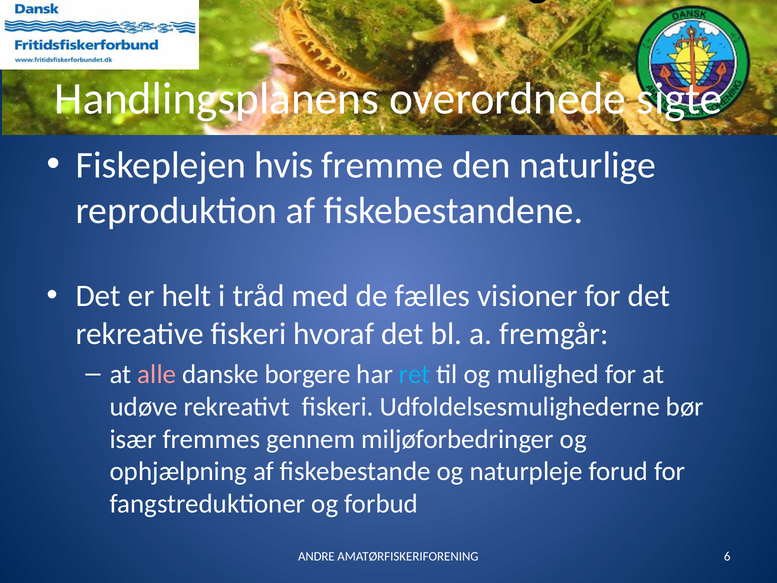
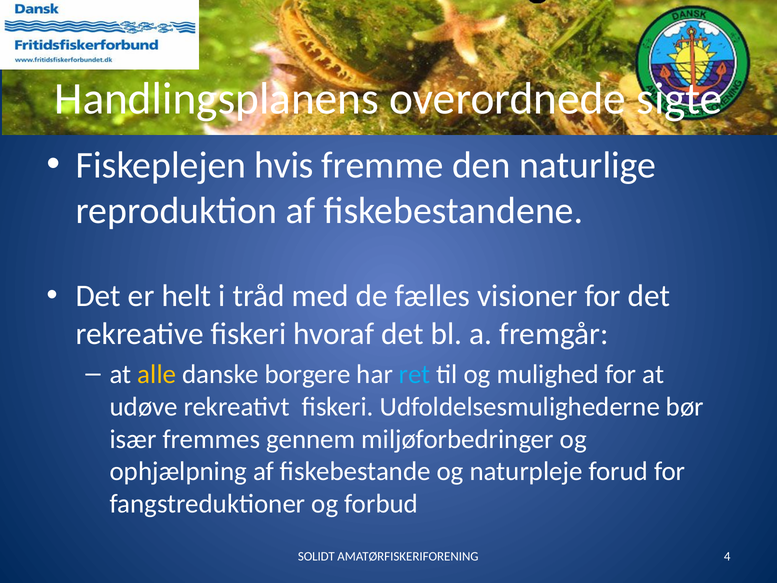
alle colour: pink -> yellow
ANDRE: ANDRE -> SOLIDT
6: 6 -> 4
